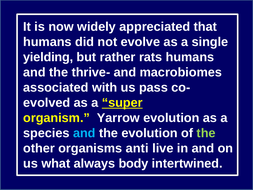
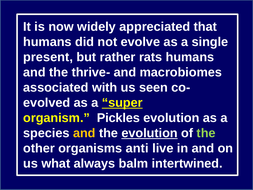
yielding: yielding -> present
pass: pass -> seen
Yarrow: Yarrow -> Pickles
and at (84, 133) colour: light blue -> yellow
evolution at (150, 133) underline: none -> present
body: body -> balm
